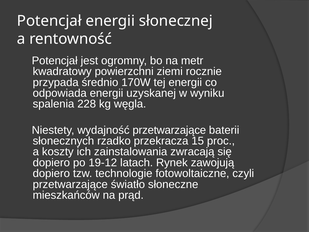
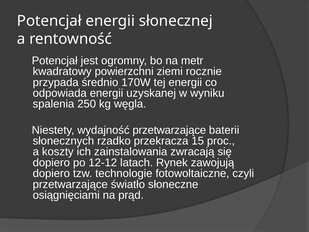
228: 228 -> 250
19-12: 19-12 -> 12-12
mieszkańców: mieszkańców -> osiągnięciami
